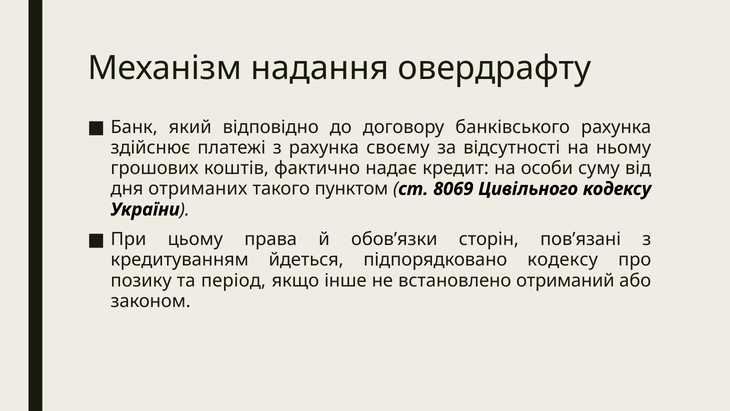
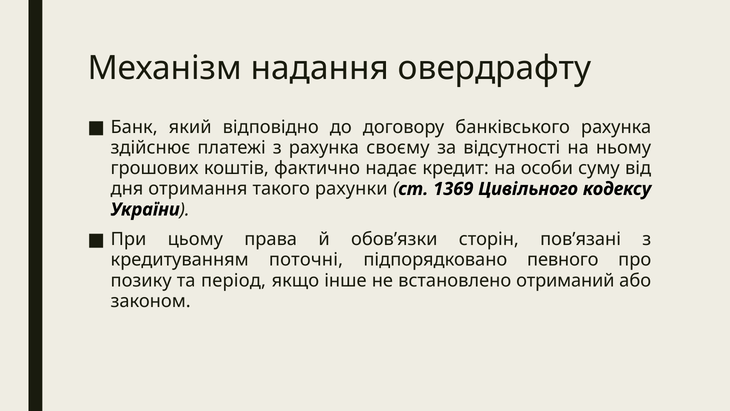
отриманих: отриманих -> отримання
пунктом: пунктом -> рахунки
8069: 8069 -> 1369
йдеться: йдеться -> поточні
підпорядковано кодексу: кодексу -> певного
